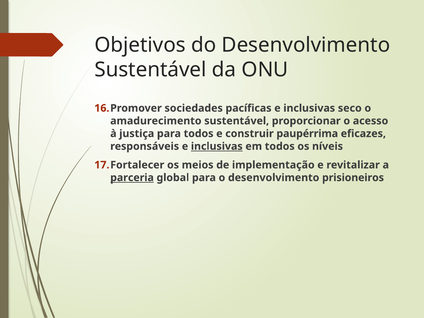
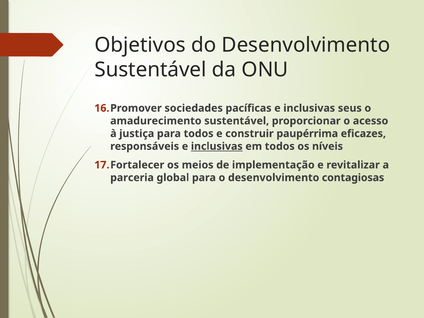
seco: seco -> seus
parceria underline: present -> none
prisioneiros: prisioneiros -> contagiosas
